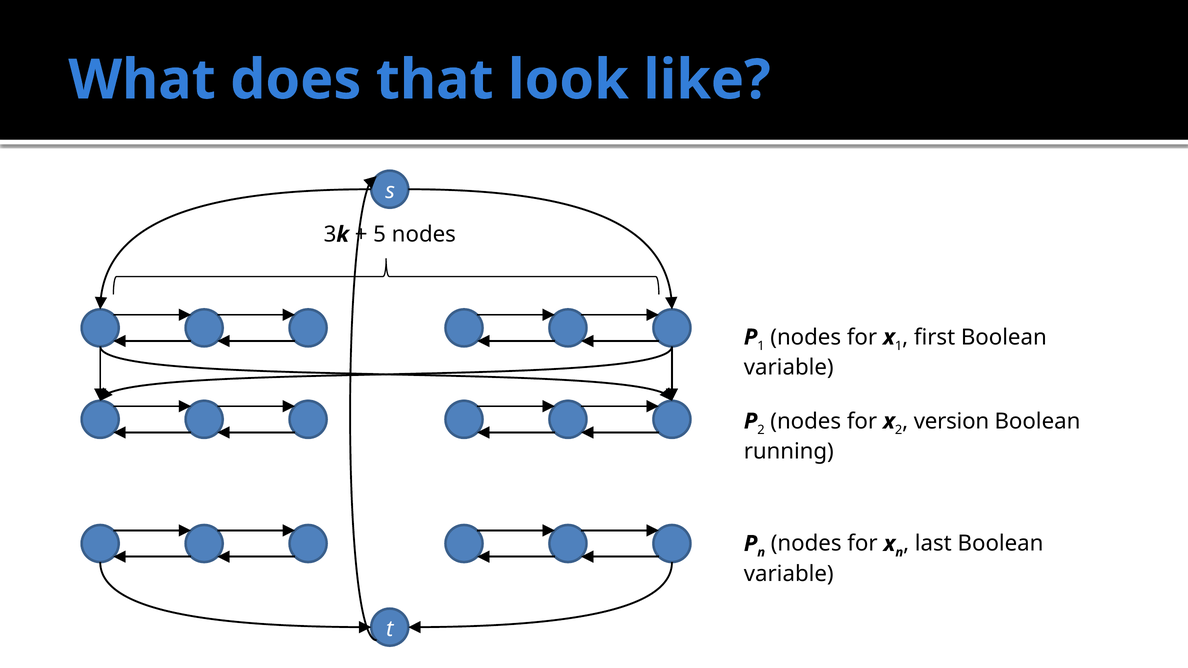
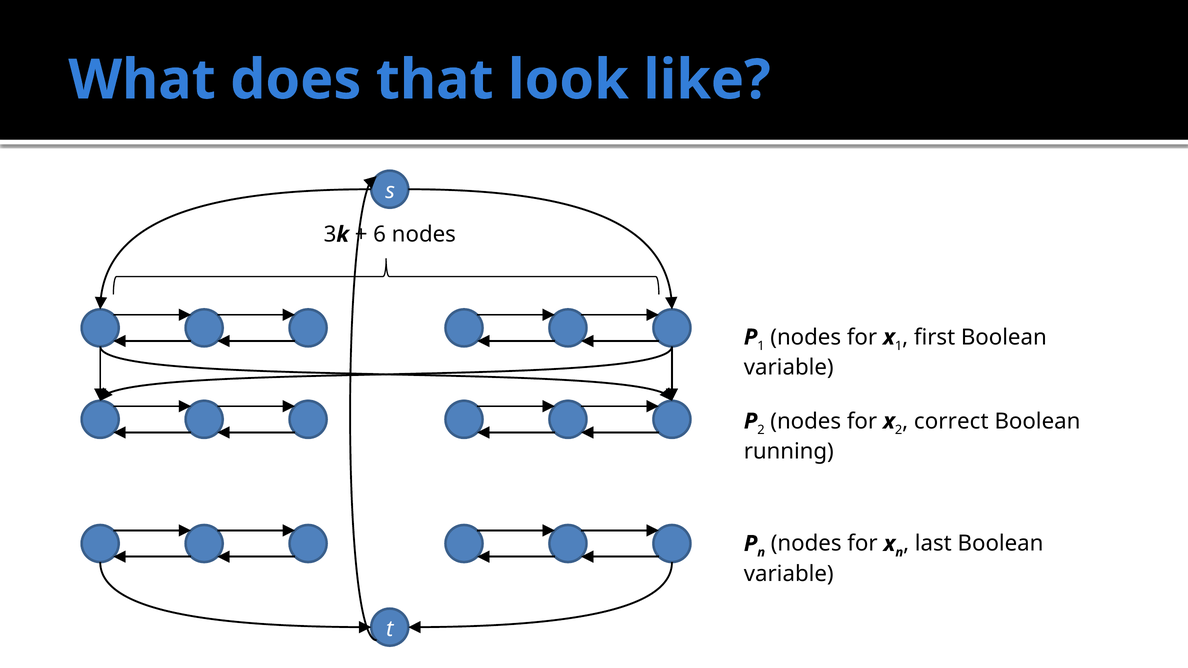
5: 5 -> 6
version: version -> correct
